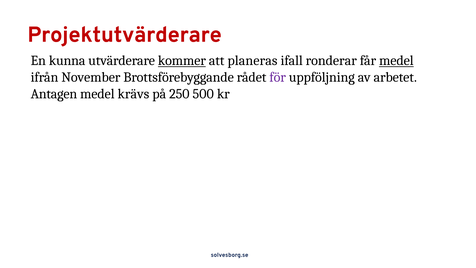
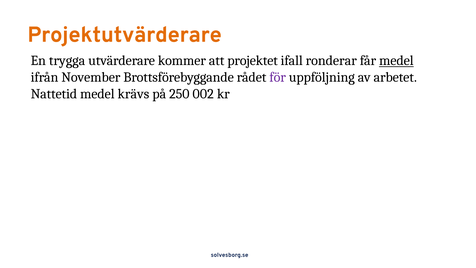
Projektutvärderare colour: red -> orange
kunna: kunna -> trygga
kommer underline: present -> none
planeras: planeras -> projektet
Antagen: Antagen -> Nattetid
500: 500 -> 002
